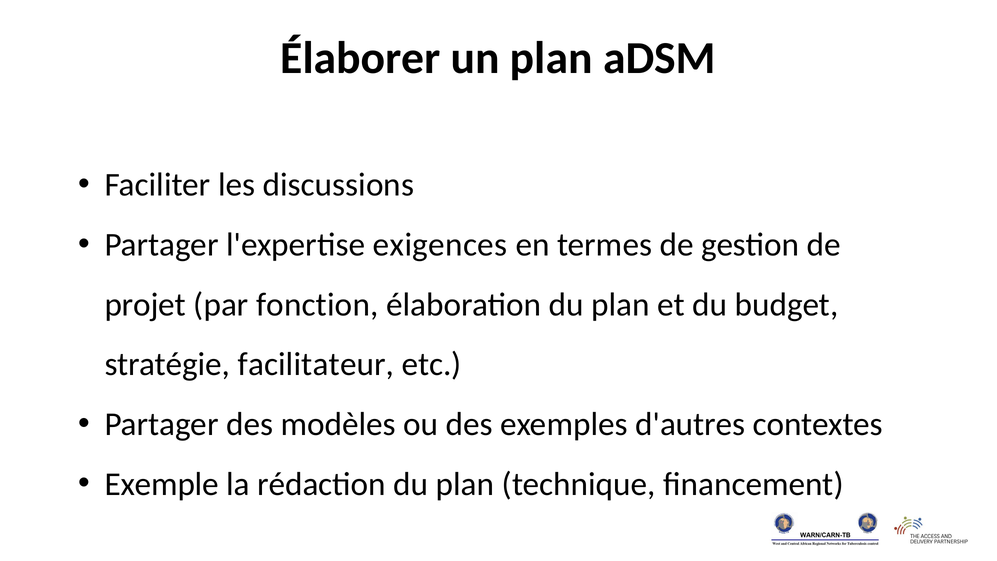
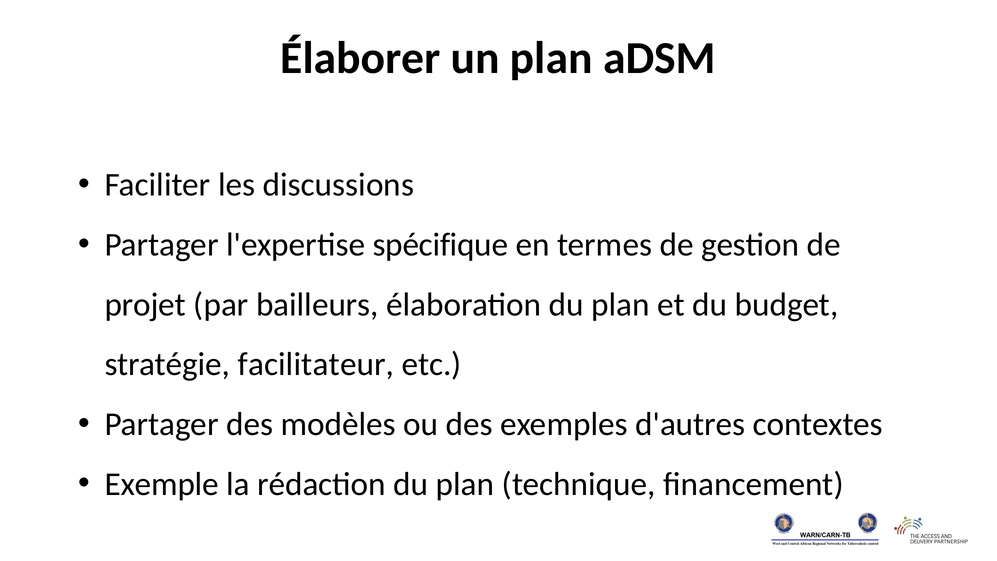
exigences: exigences -> spécifique
fonction: fonction -> bailleurs
